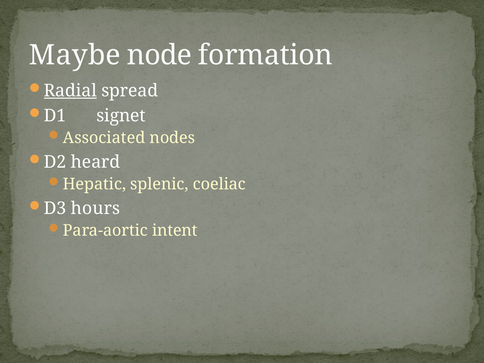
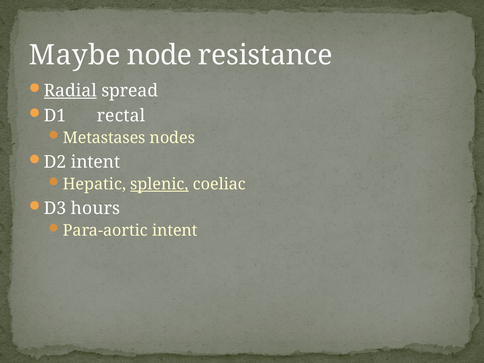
formation: formation -> resistance
signet: signet -> rectal
Associated: Associated -> Metastases
D2 heard: heard -> intent
splenic underline: none -> present
